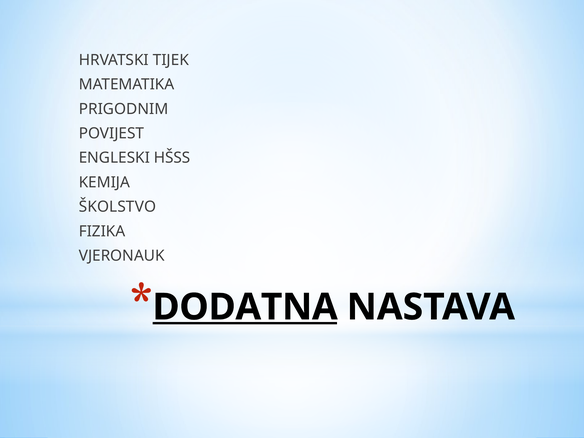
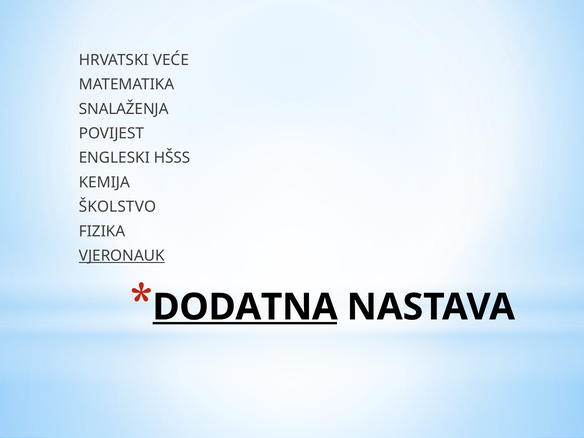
TIJEK: TIJEK -> VEĆE
PRIGODNIM: PRIGODNIM -> SNALAŽENJA
VJERONAUK underline: none -> present
